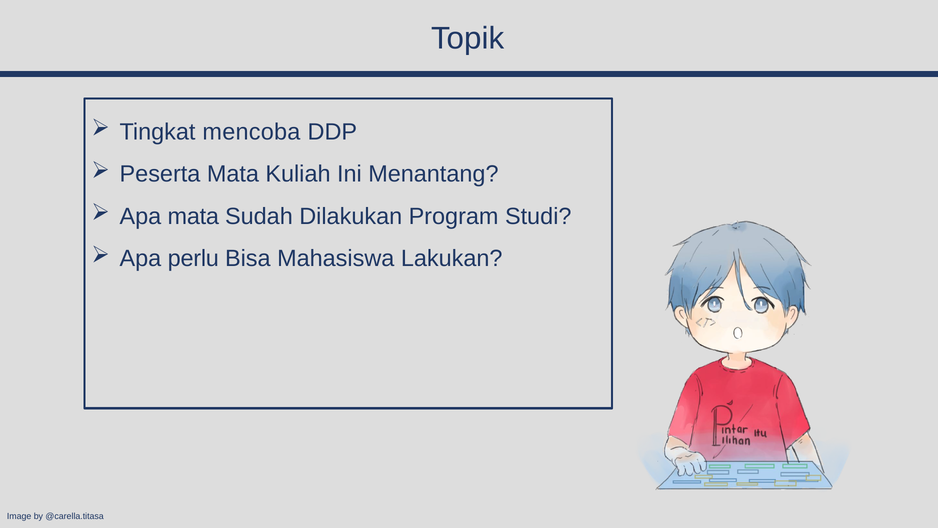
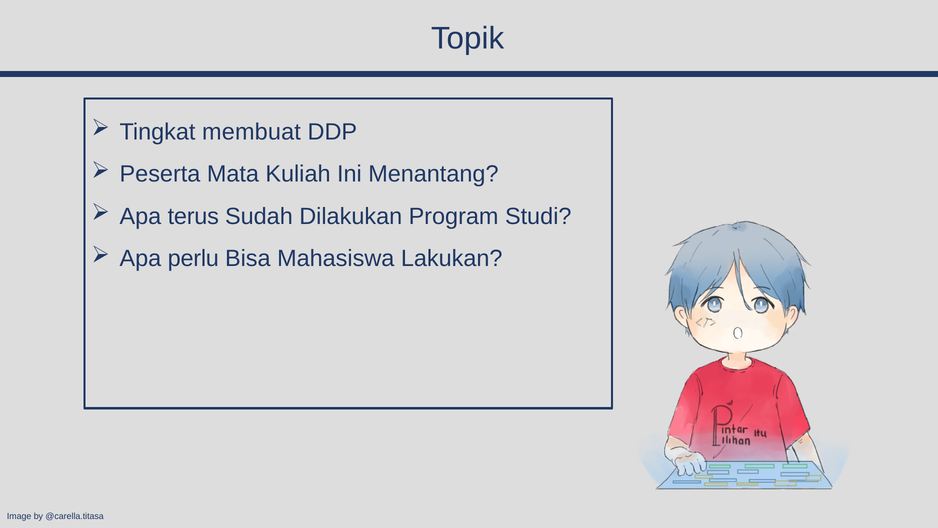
mencoba: mencoba -> membuat
Apa mata: mata -> terus
